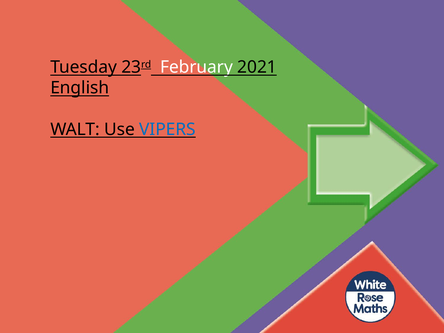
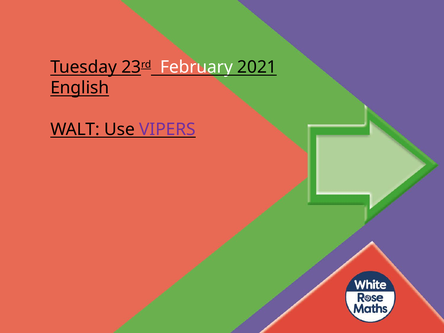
VIPERS colour: blue -> purple
